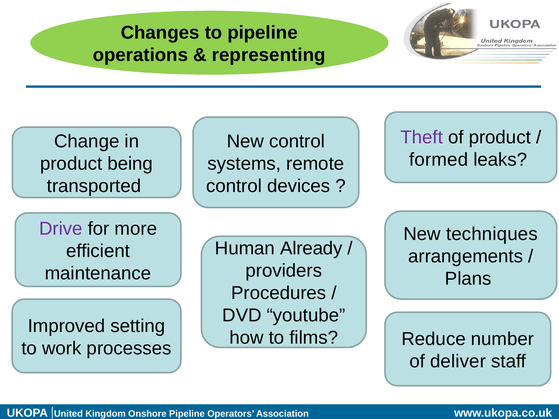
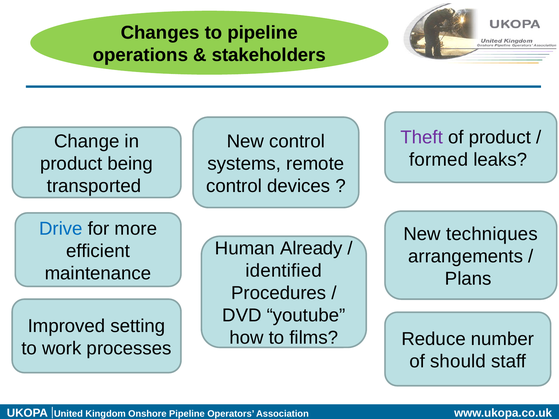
representing: representing -> stakeholders
Drive colour: purple -> blue
providers: providers -> identified
deliver: deliver -> should
